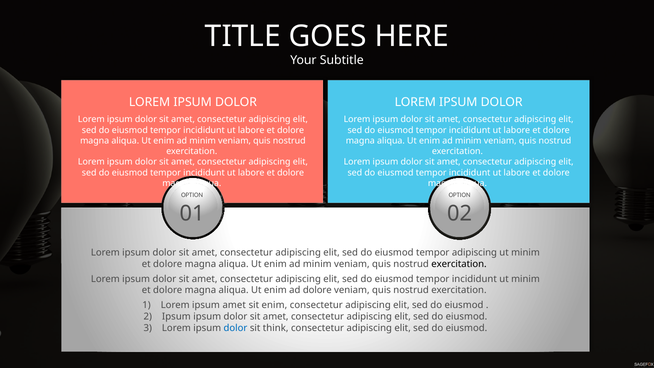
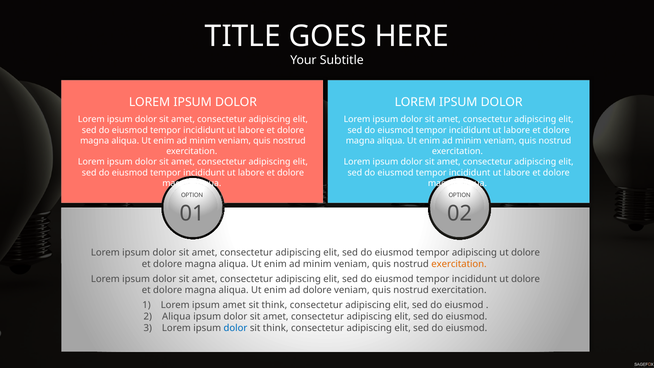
minim at (526, 253): minim -> dolore
exercitation at (459, 264) colour: black -> orange
incididunt ut minim: minim -> dolore
enim at (274, 305): enim -> think
Ipsum at (176, 316): Ipsum -> Aliqua
